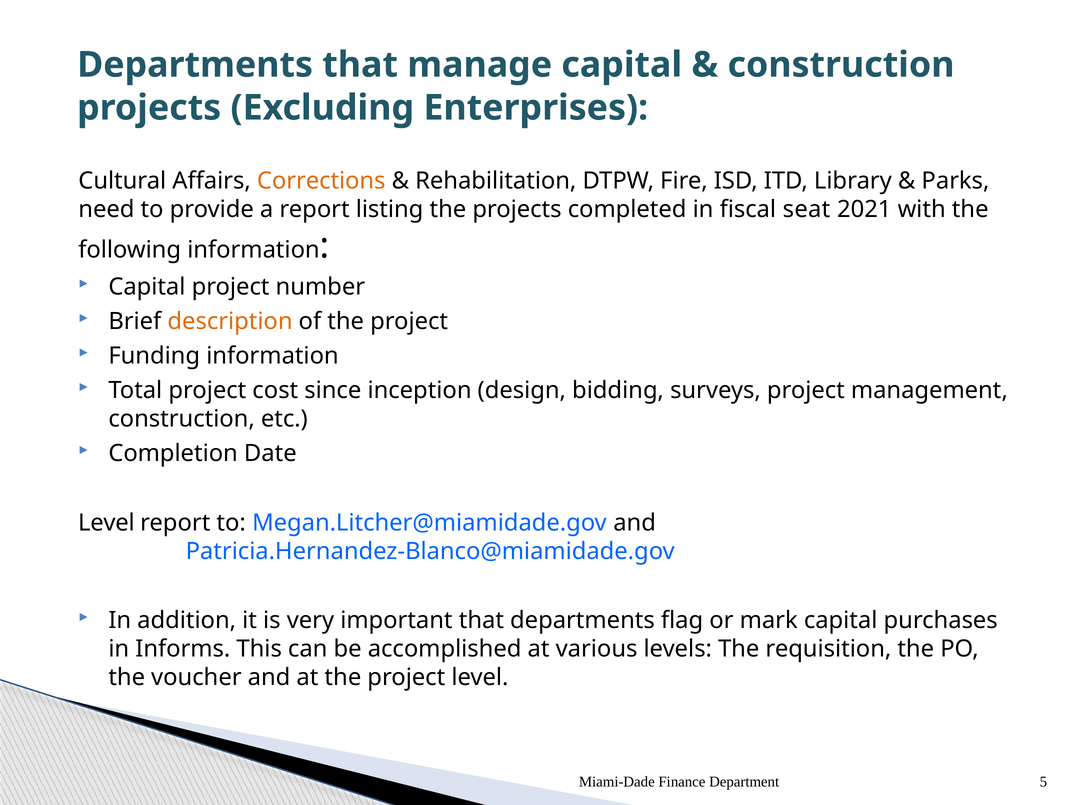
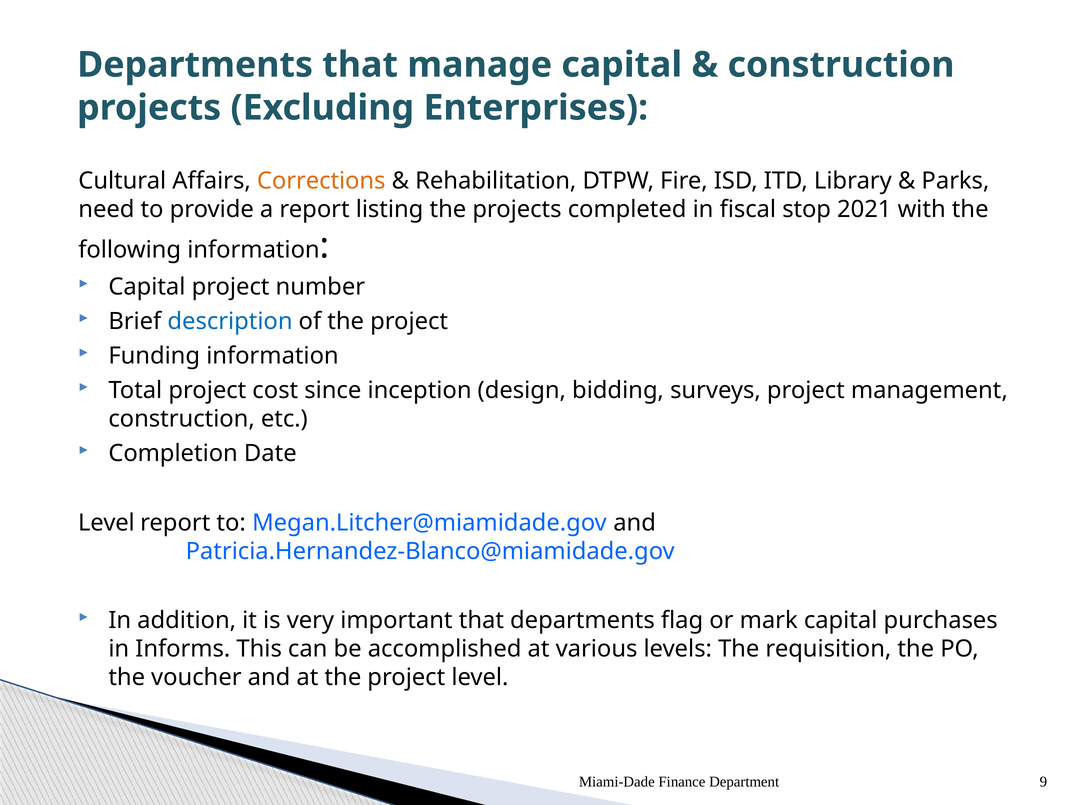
seat: seat -> stop
description colour: orange -> blue
5: 5 -> 9
